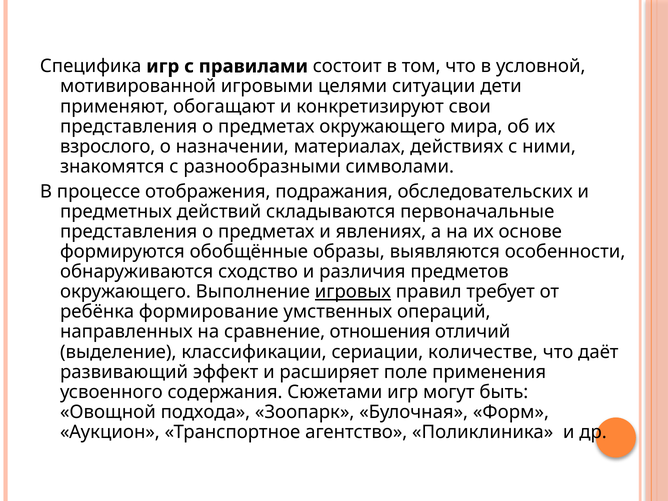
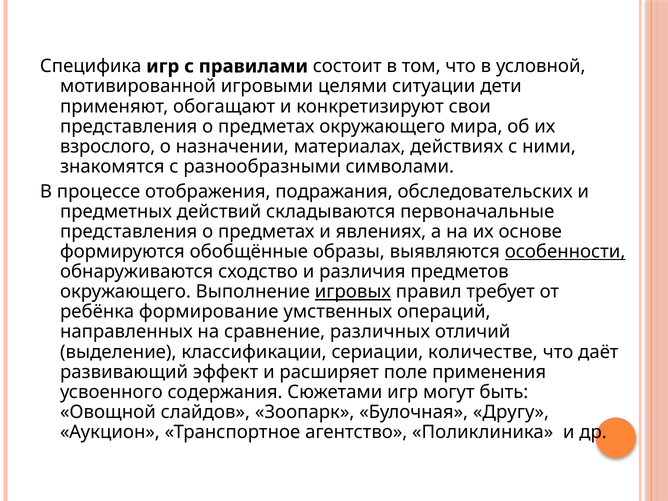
особенности underline: none -> present
отношения: отношения -> различных
подхода: подхода -> слайдов
Форм: Форм -> Другу
